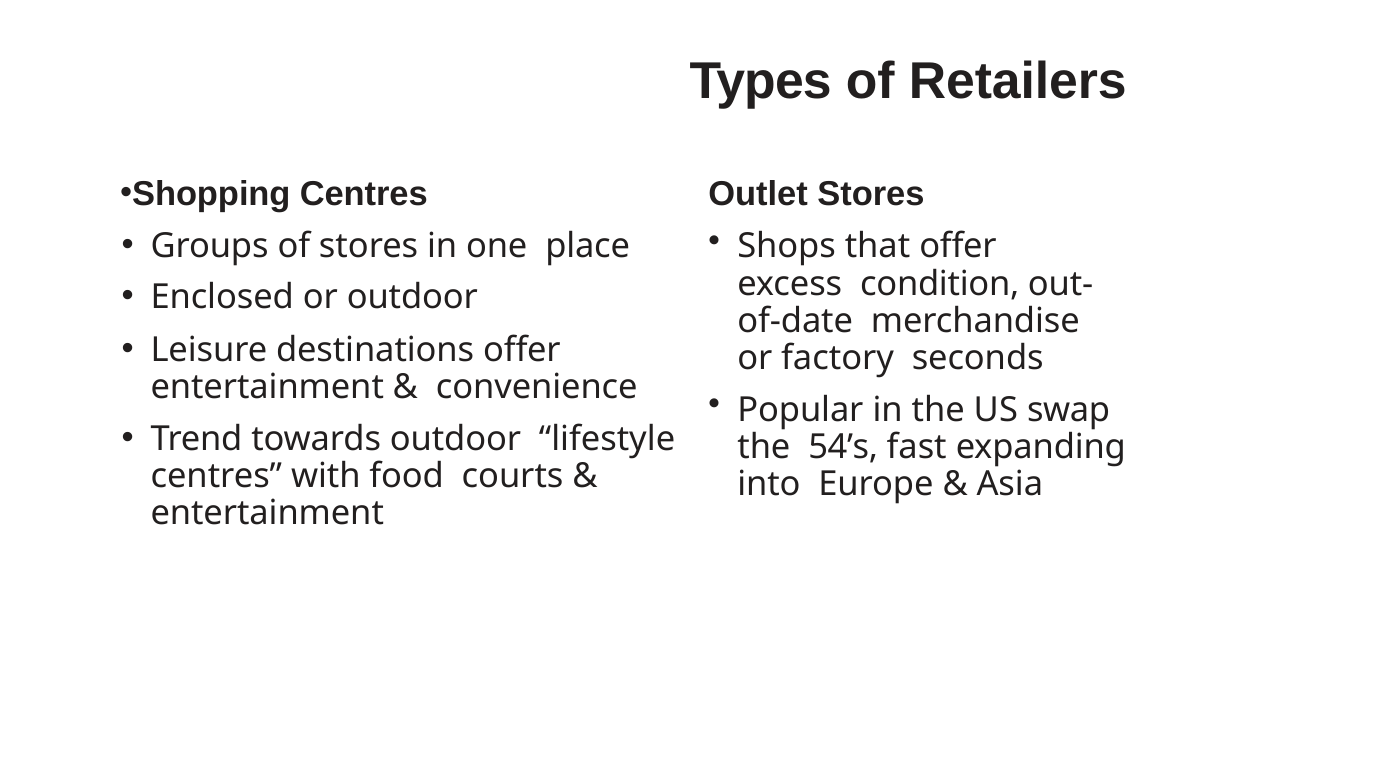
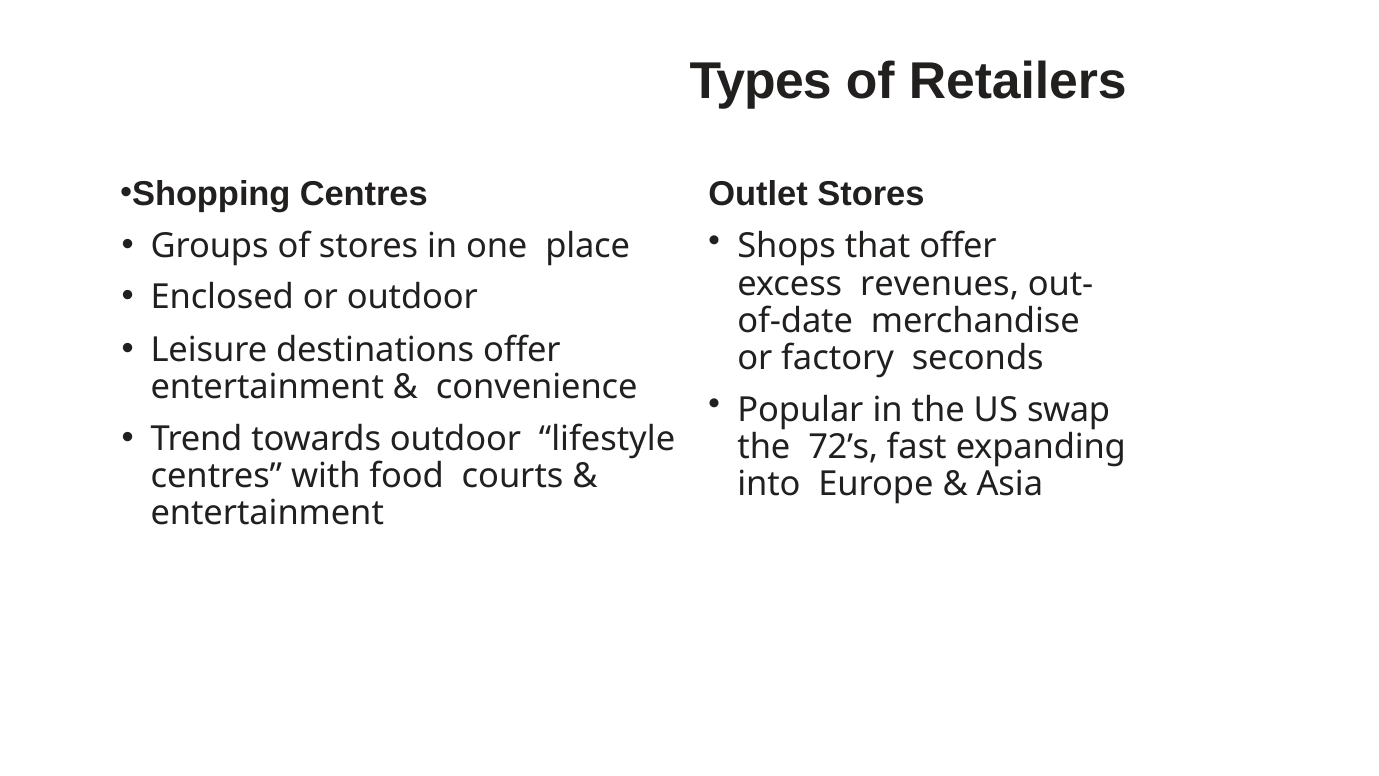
condition: condition -> revenues
54’s: 54’s -> 72’s
